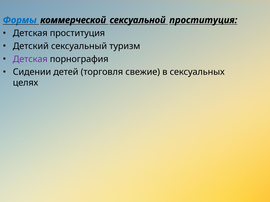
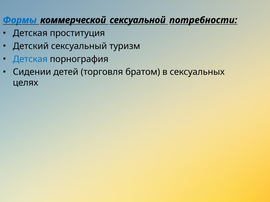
сексуальной проституция: проституция -> потребности
Детская at (30, 59) colour: purple -> blue
свежие: свежие -> братом
